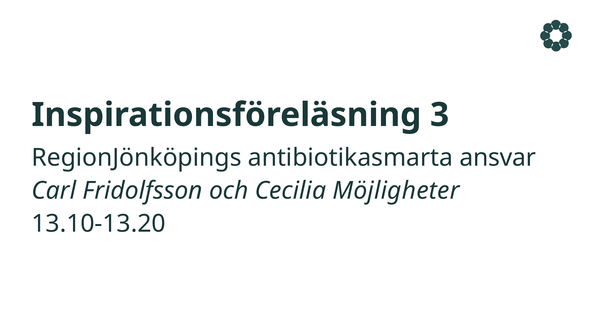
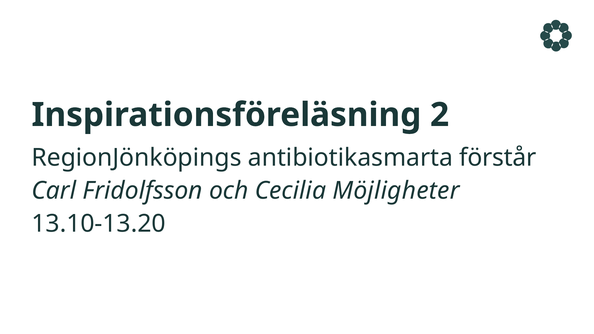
3: 3 -> 2
ansvar: ansvar -> förstår
